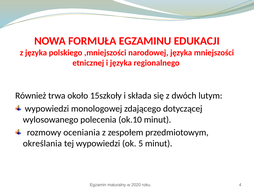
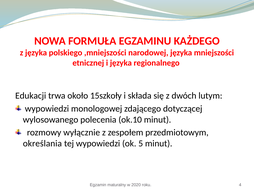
EDUKACJI: EDUKACJI -> KAŻDEGO
Również: Również -> Edukacji
oceniania: oceniania -> wyłącznie
